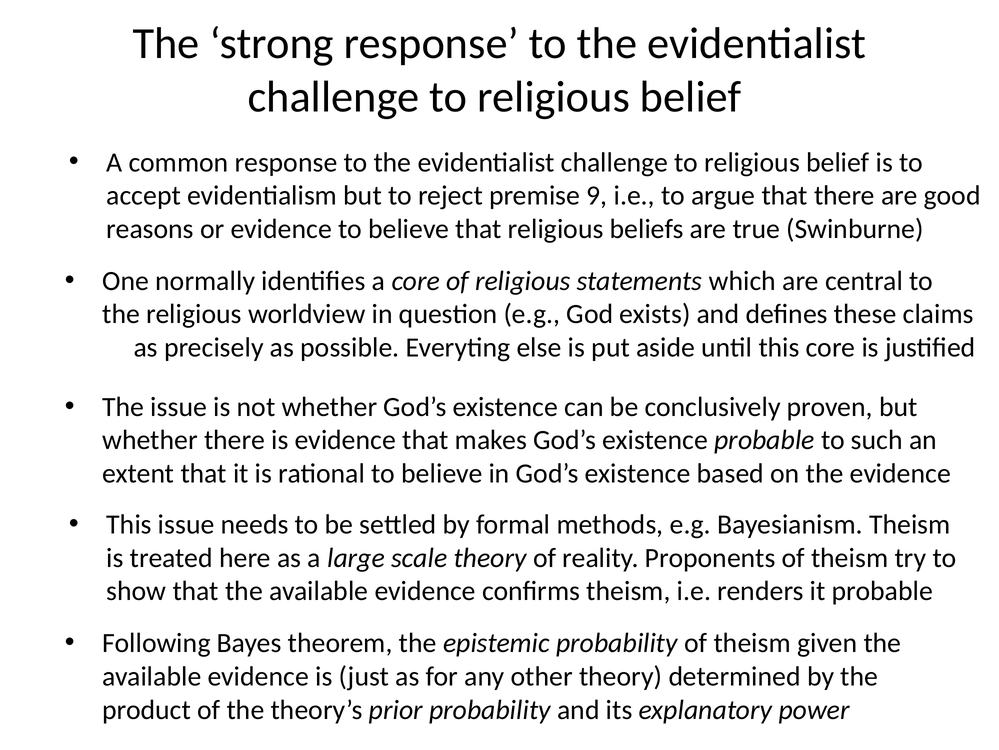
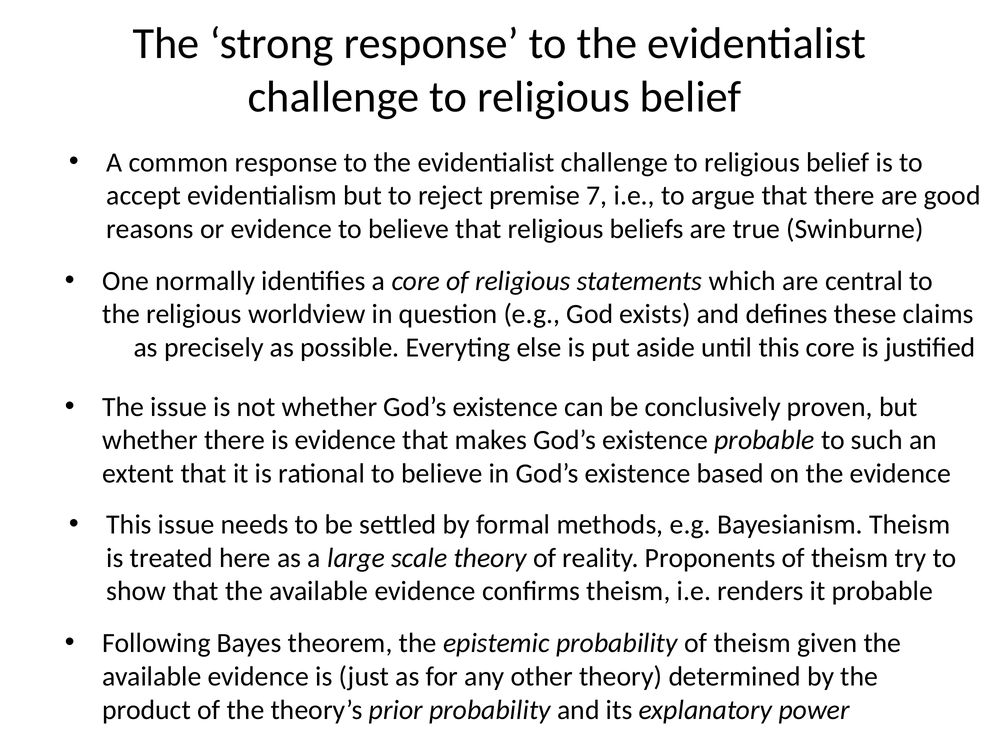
9: 9 -> 7
